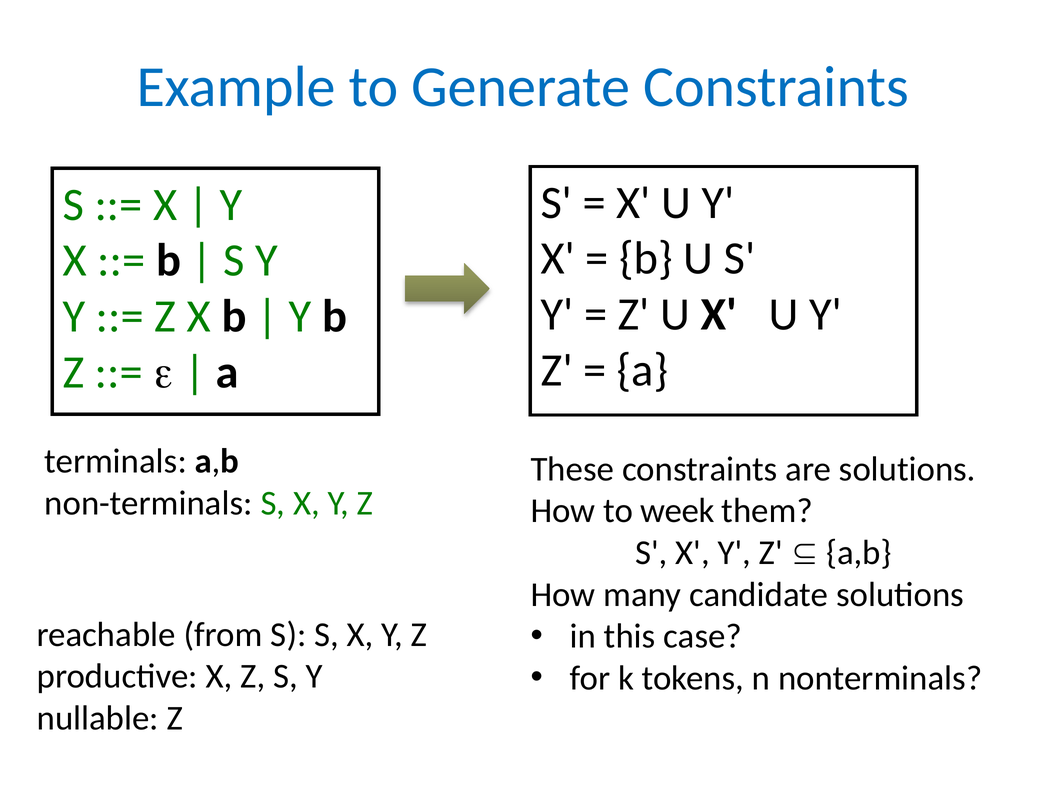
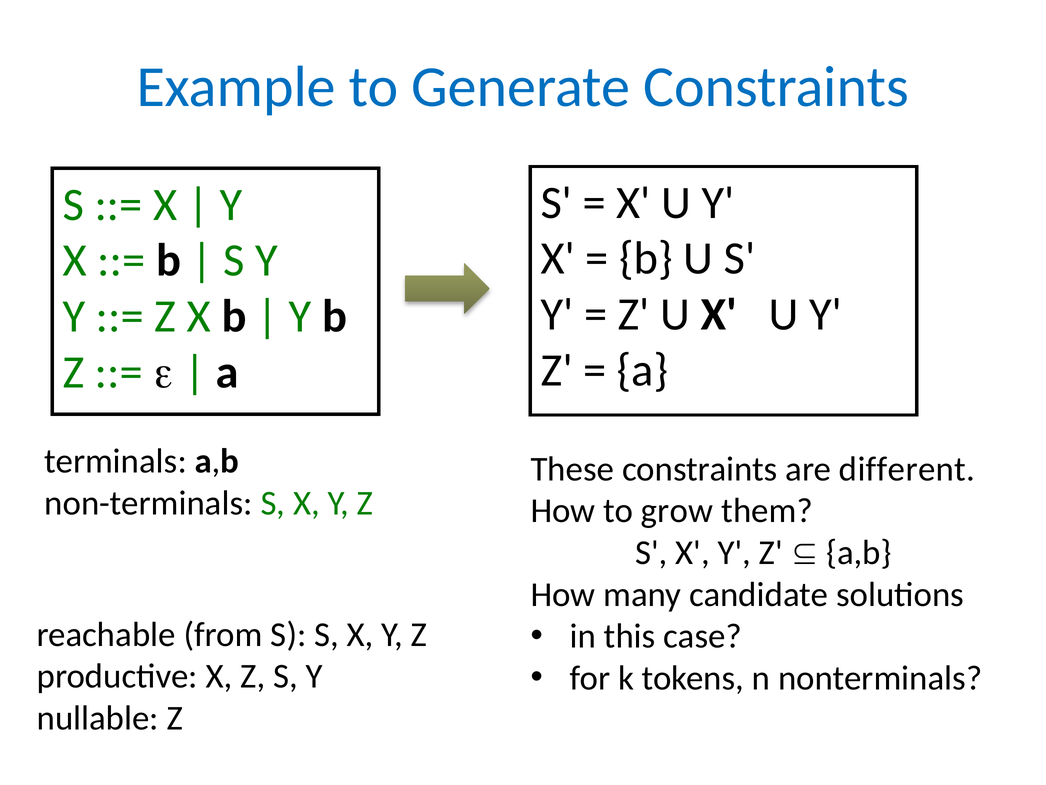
are solutions: solutions -> different
week: week -> grow
